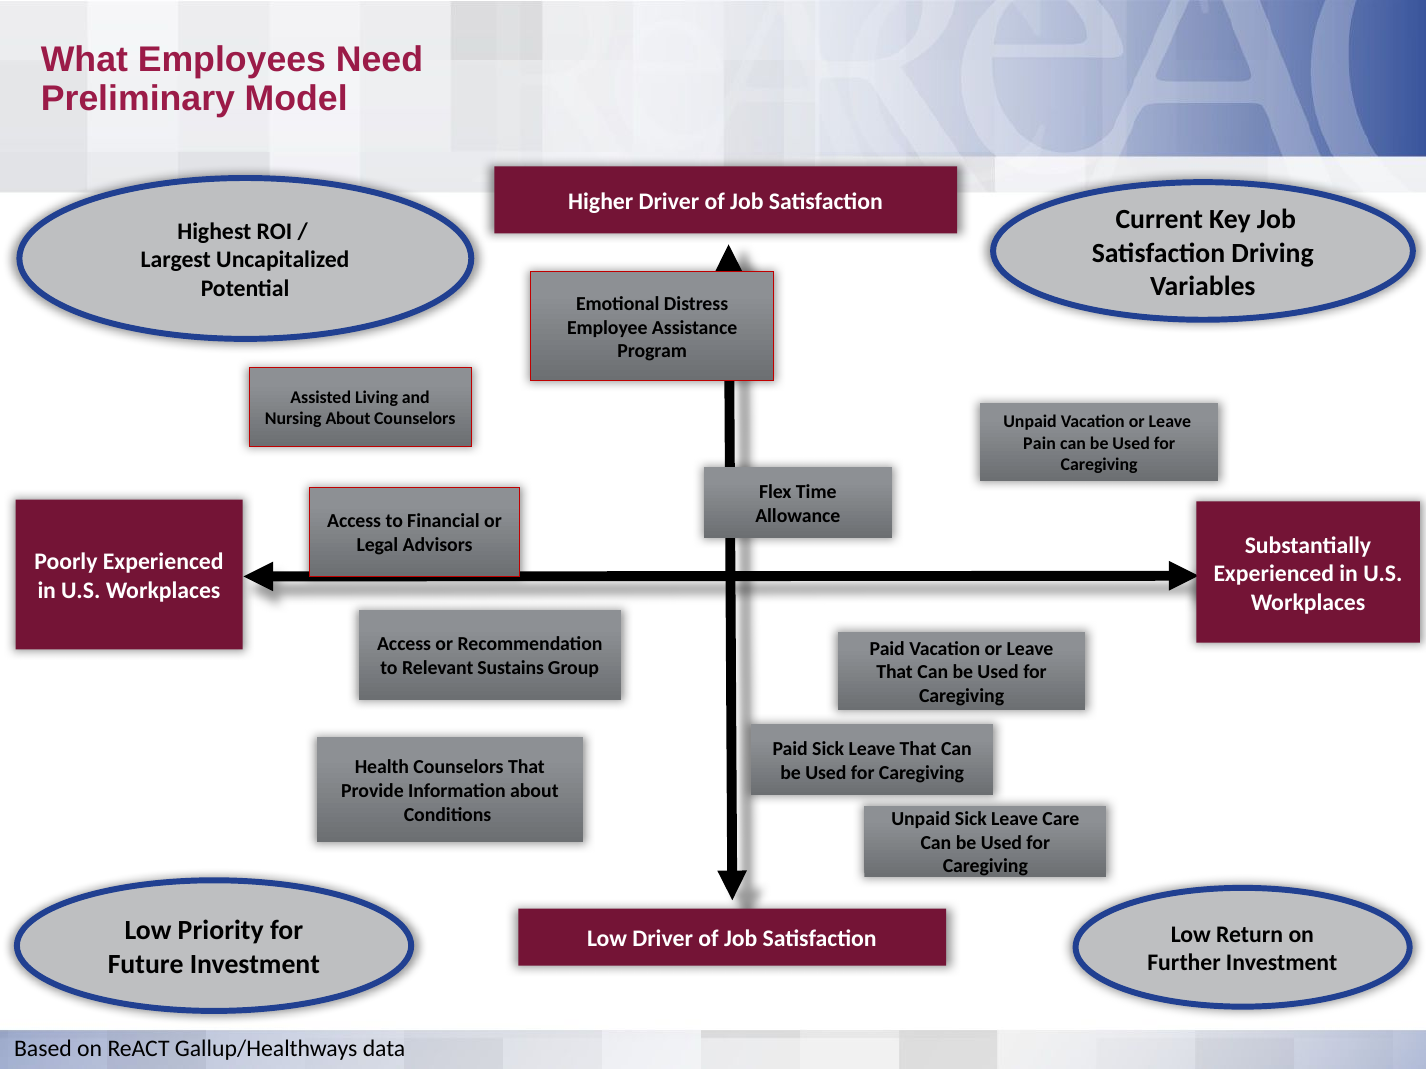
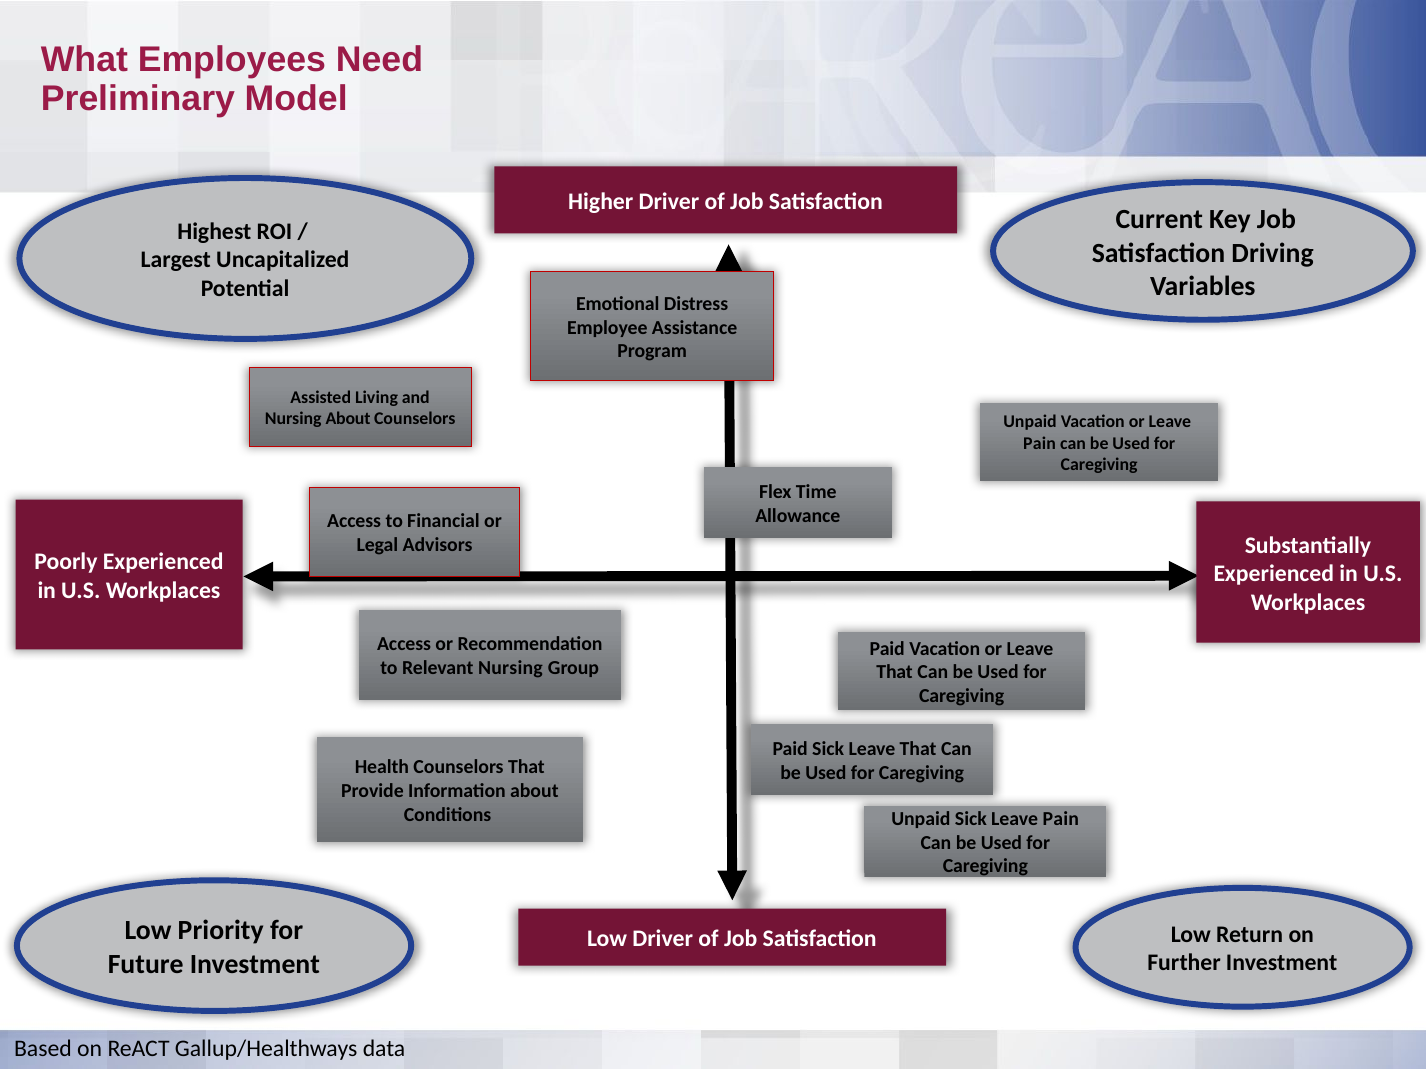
Relevant Sustains: Sustains -> Nursing
Sick Leave Care: Care -> Pain
